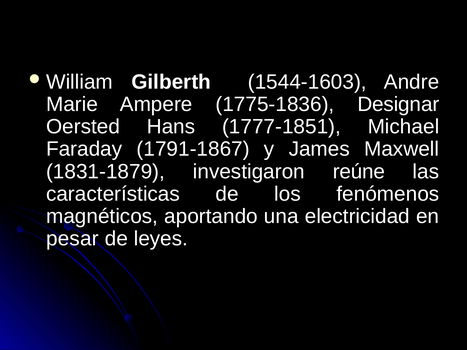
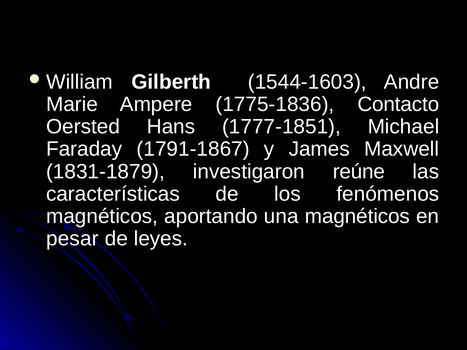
Designar: Designar -> Contacto
una electricidad: electricidad -> magnéticos
